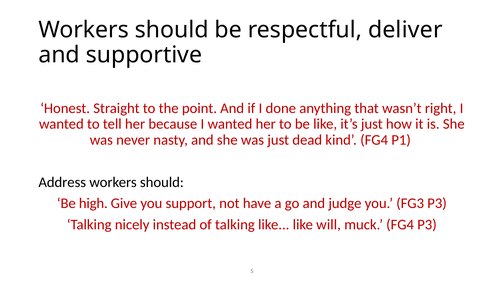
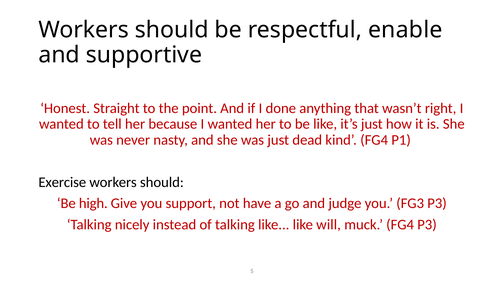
deliver: deliver -> enable
Address: Address -> Exercise
